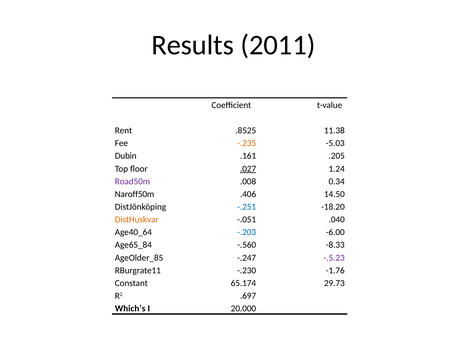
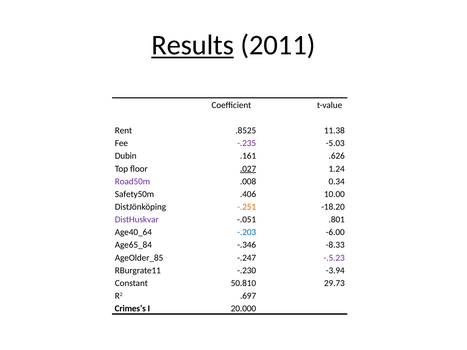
Results underline: none -> present
-.235 colour: orange -> purple
.205: .205 -> .626
Naroff50m: Naroff50m -> Safety50m
14.50: 14.50 -> 10.00
-.251 colour: blue -> orange
DistHuskvar colour: orange -> purple
.040: .040 -> .801
-.560: -.560 -> -.346
-1.76: -1.76 -> -3.94
65.174: 65.174 -> 50.810
Which’s: Which’s -> Crimes’s
